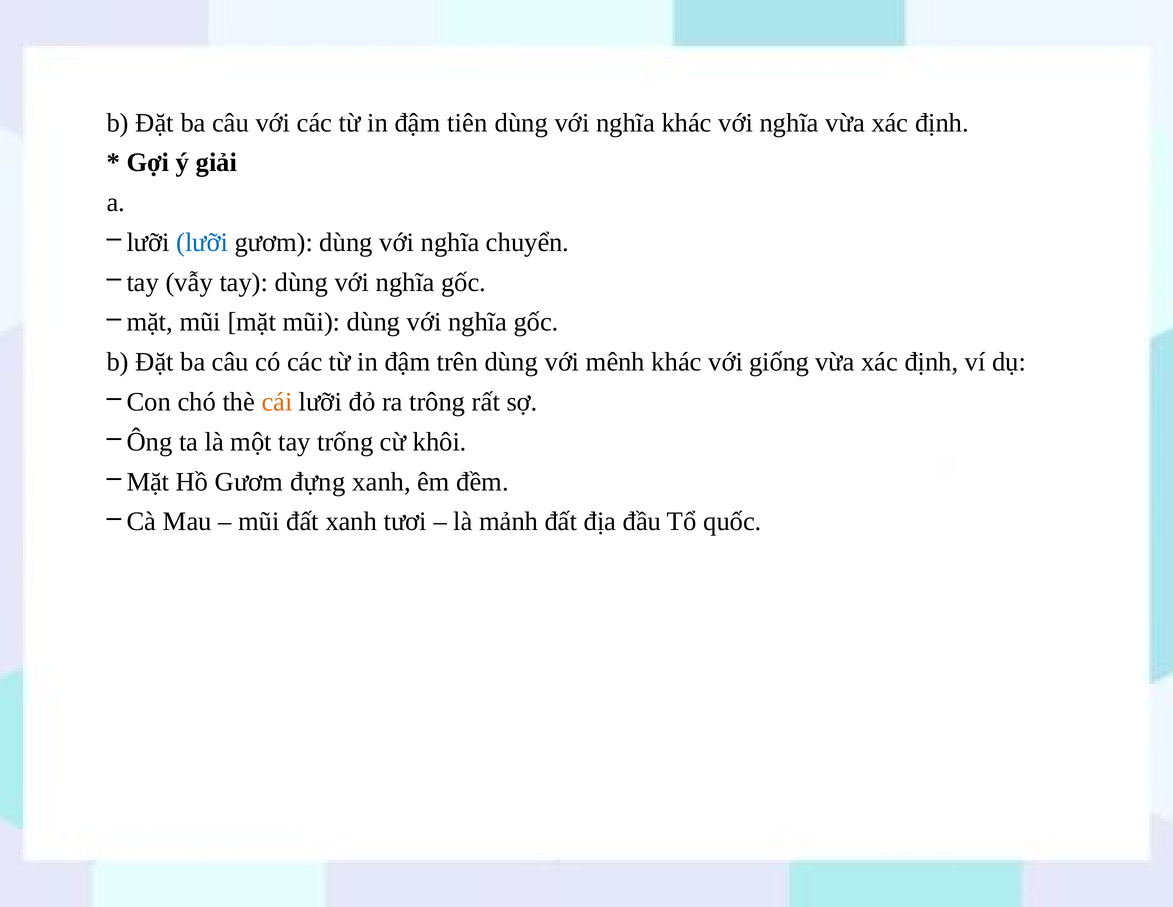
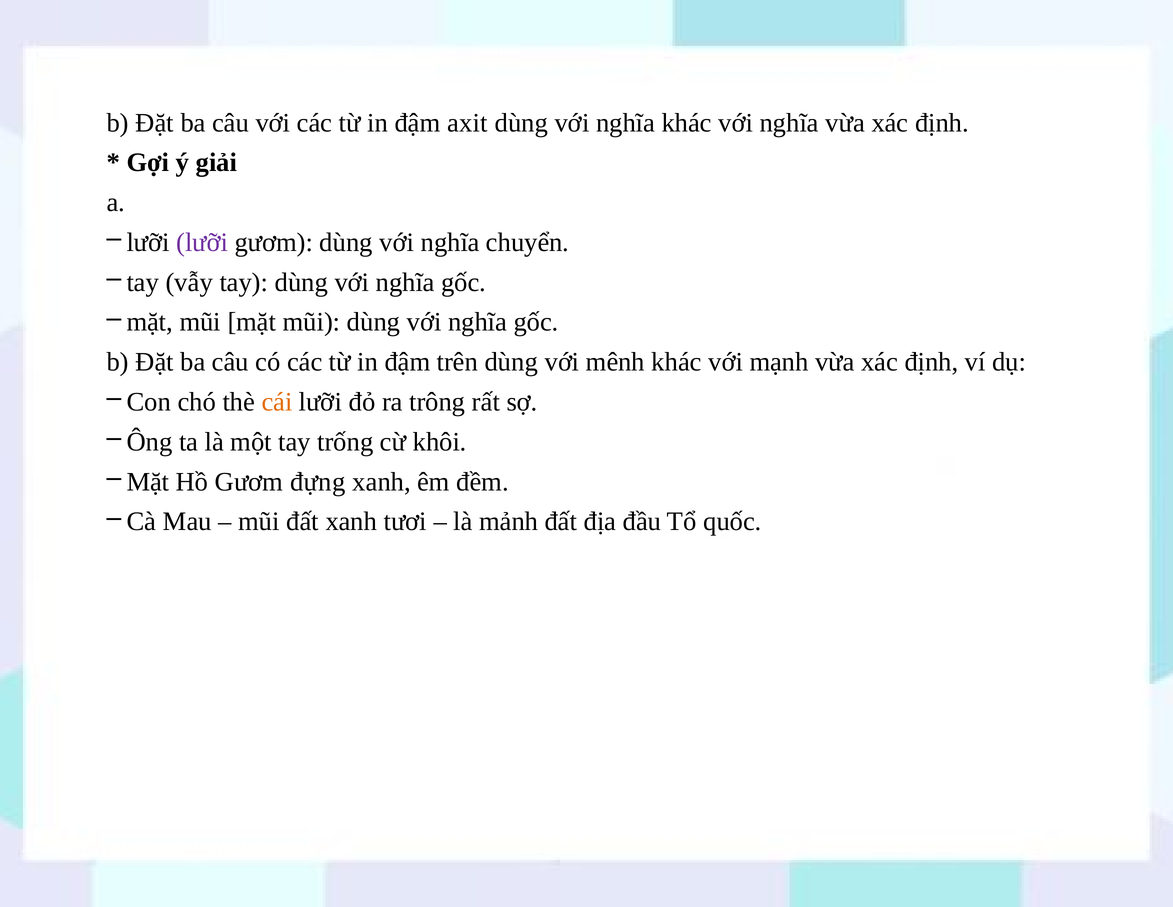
tiên: tiên -> axit
lưỡi at (202, 242) colour: blue -> purple
giống: giống -> mạnh
